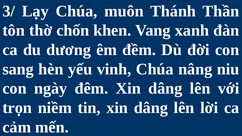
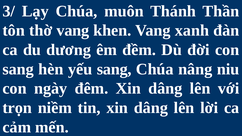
thờ chốn: chốn -> vang
yếu vinh: vinh -> sang
